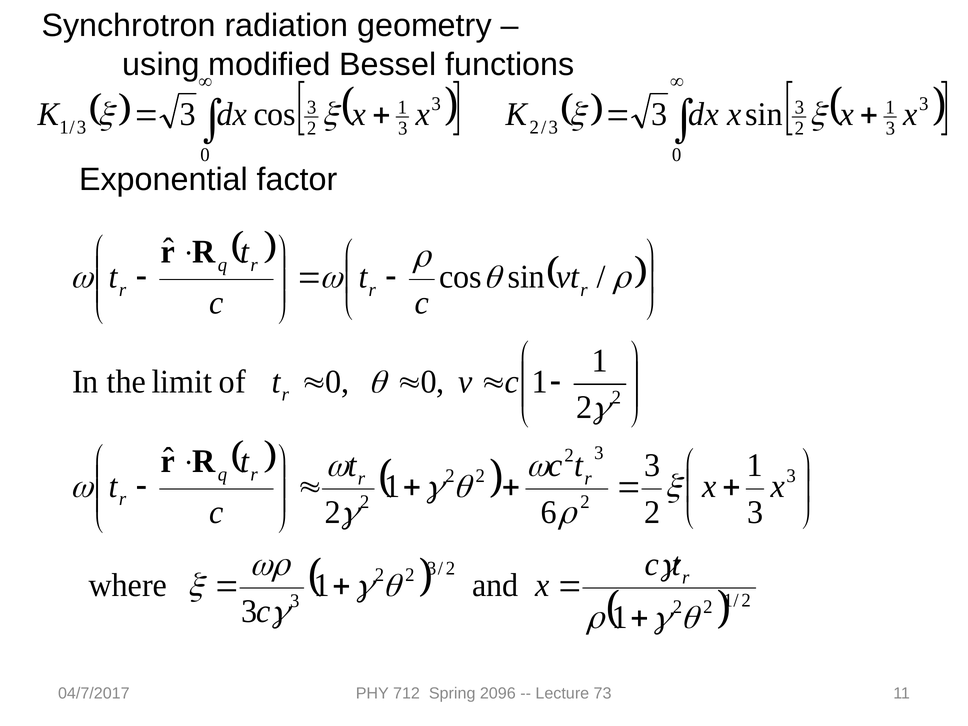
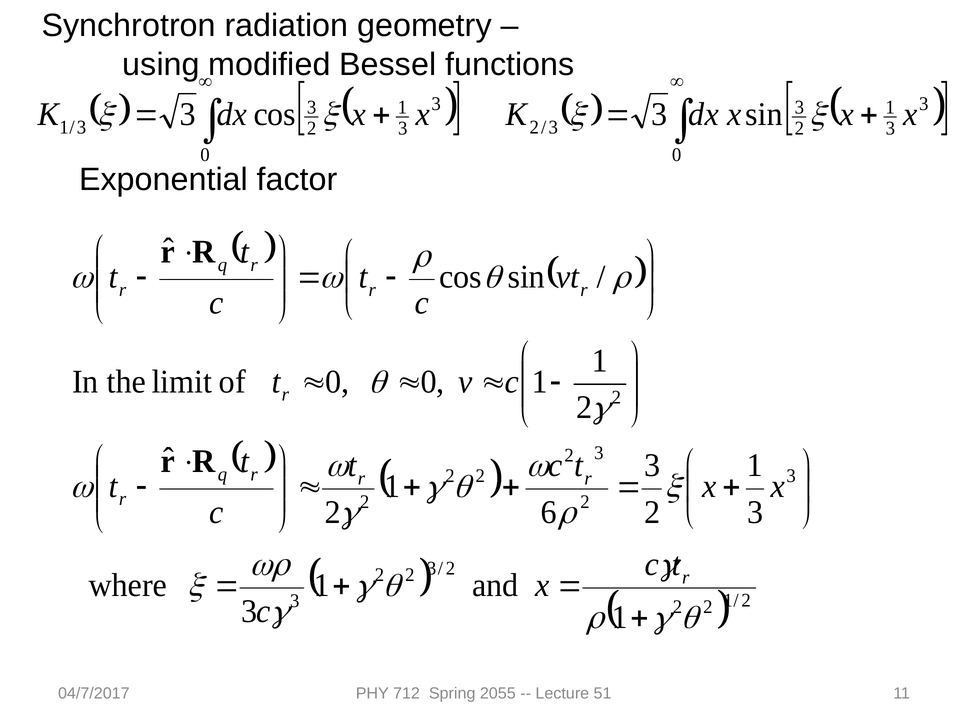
2096: 2096 -> 2055
73: 73 -> 51
